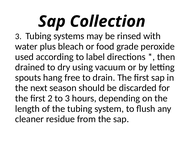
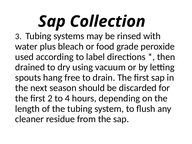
to 3: 3 -> 4
